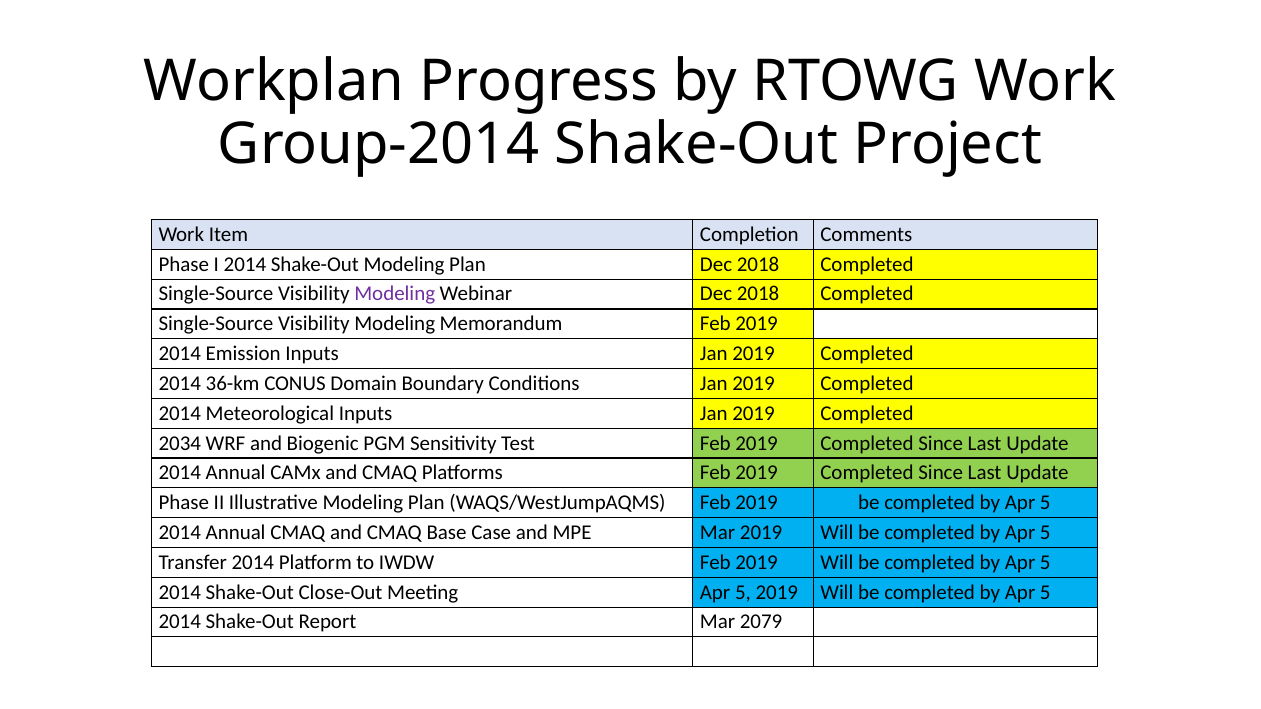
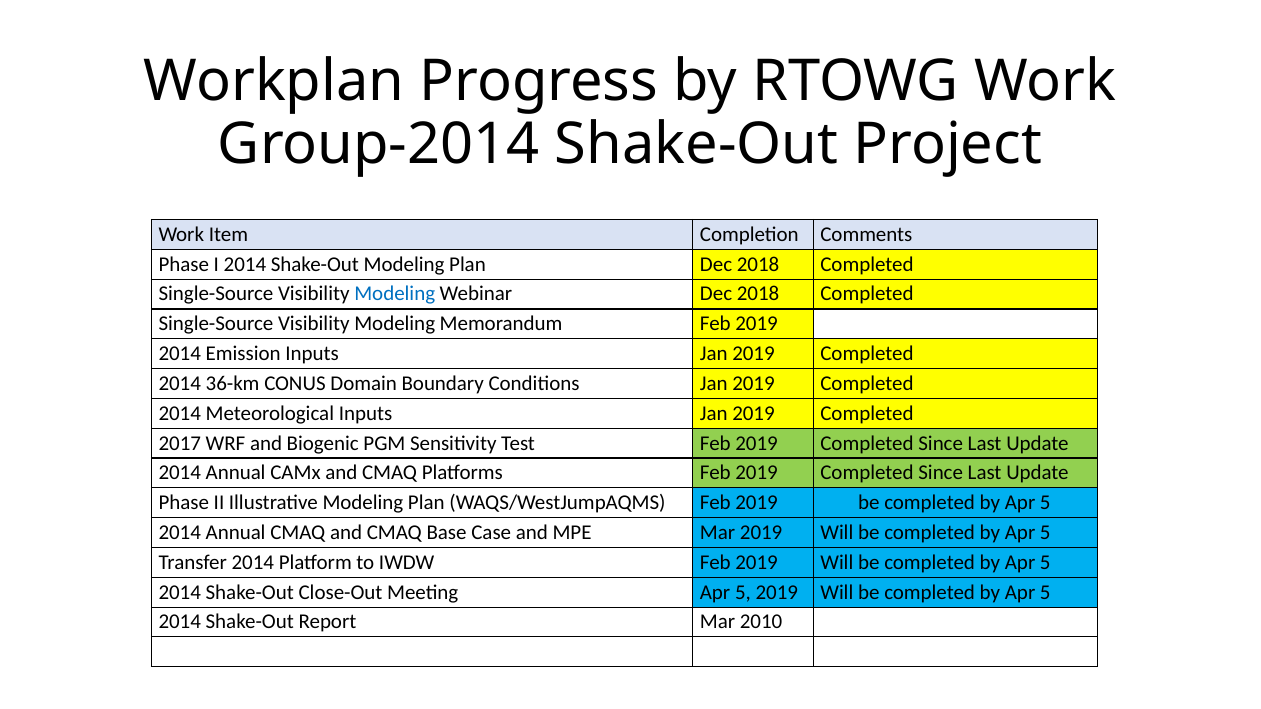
Modeling at (395, 294) colour: purple -> blue
2034: 2034 -> 2017
2079: 2079 -> 2010
